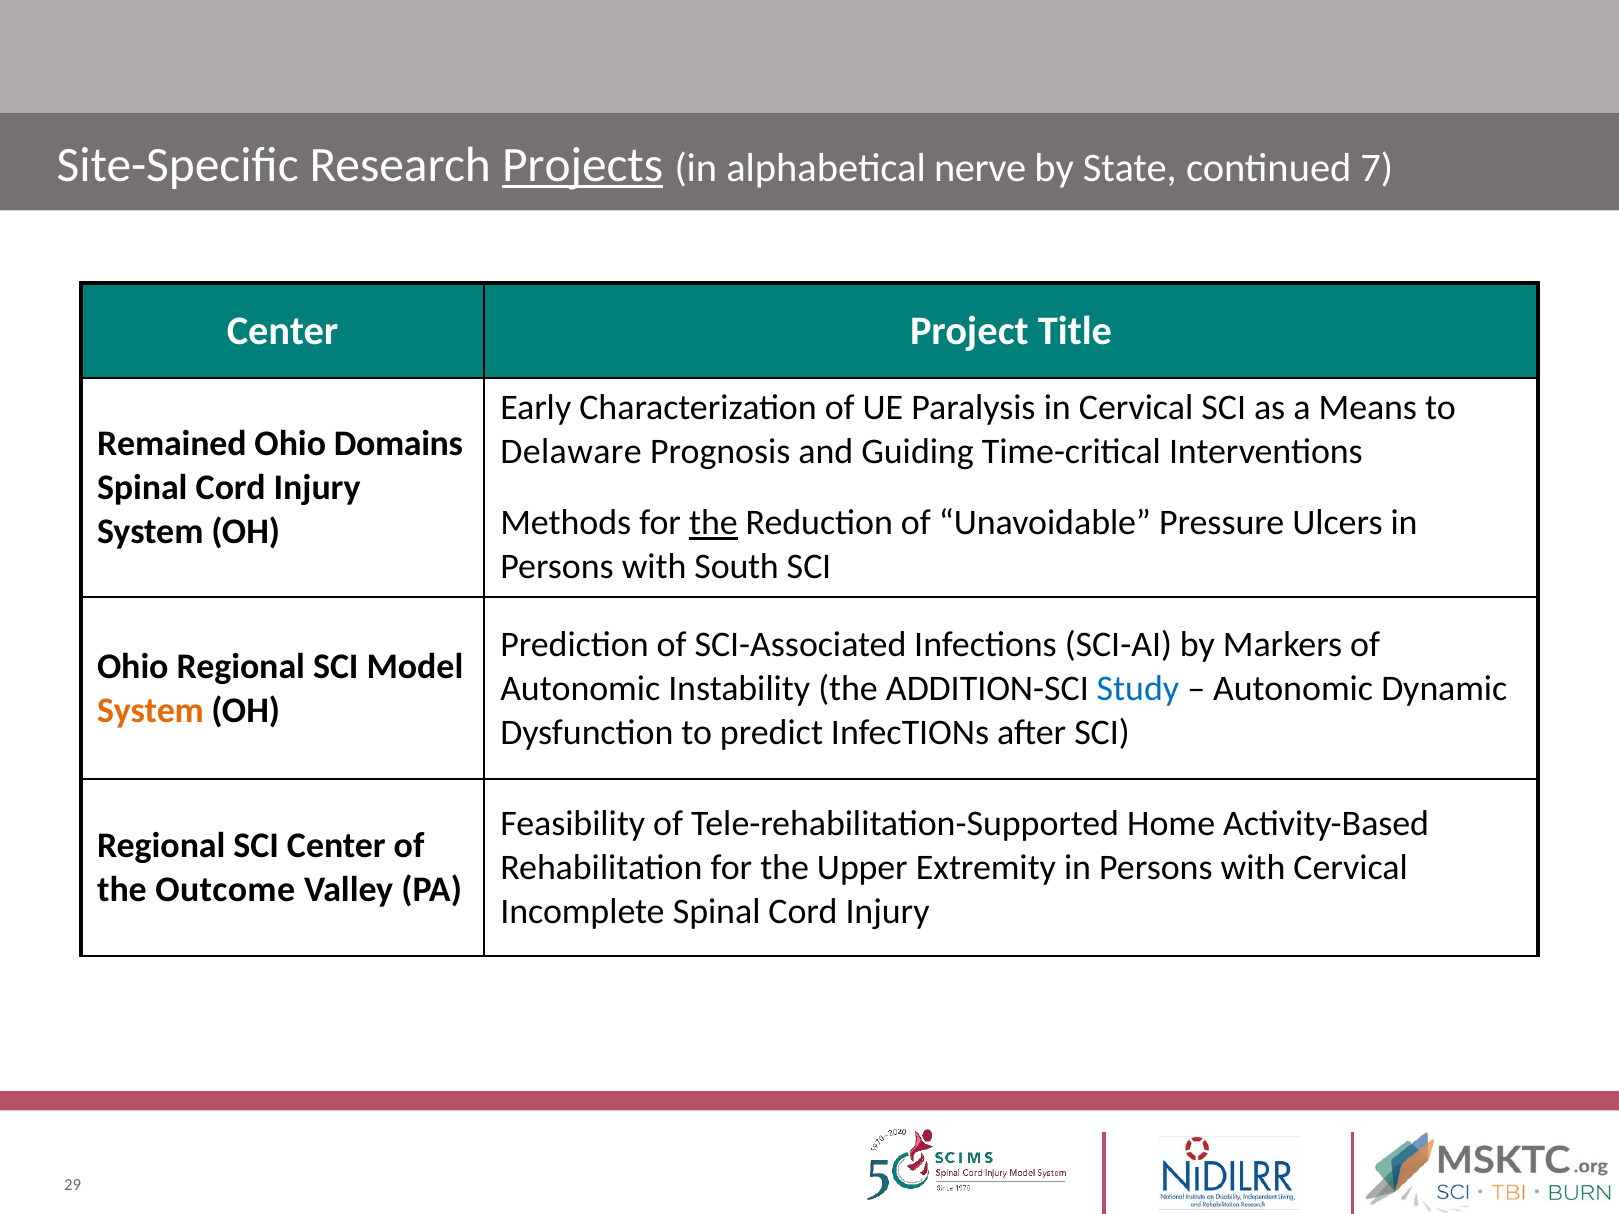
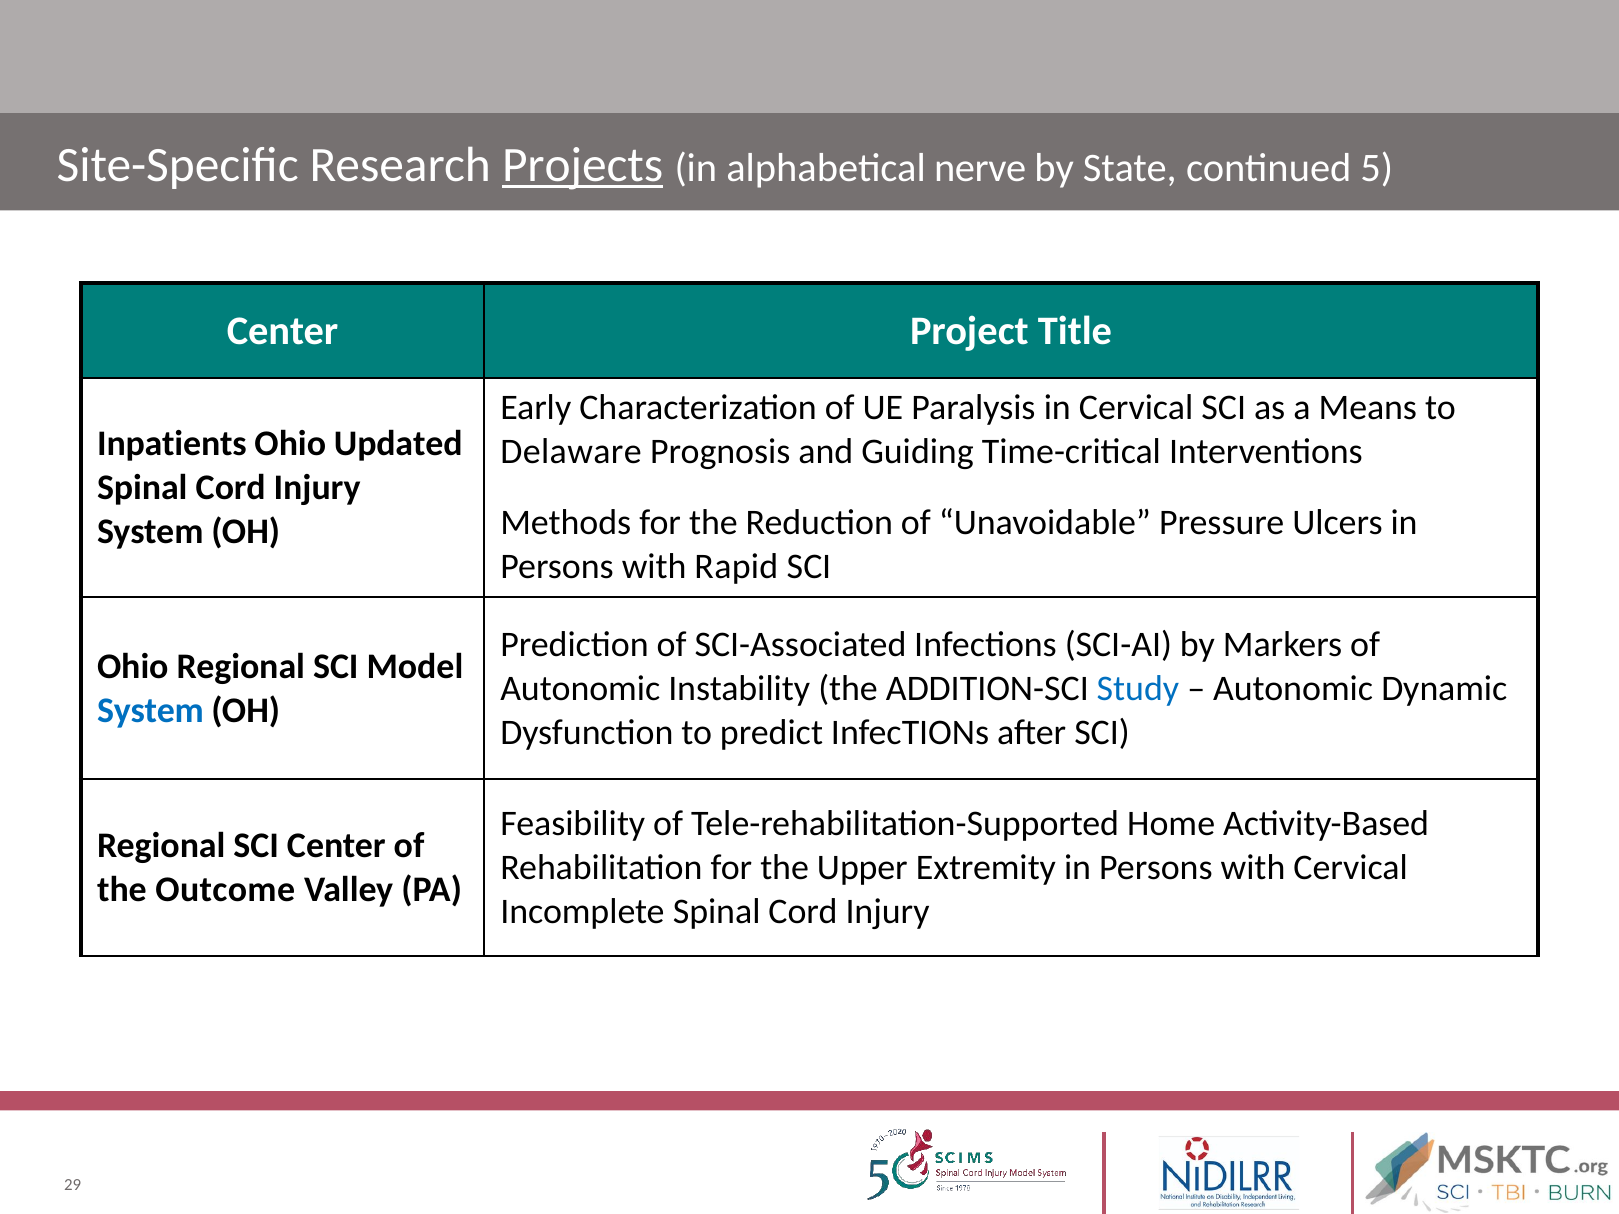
7: 7 -> 5
Remained: Remained -> Inpatients
Domains: Domains -> Updated
the at (713, 523) underline: present -> none
South: South -> Rapid
System at (150, 711) colour: orange -> blue
